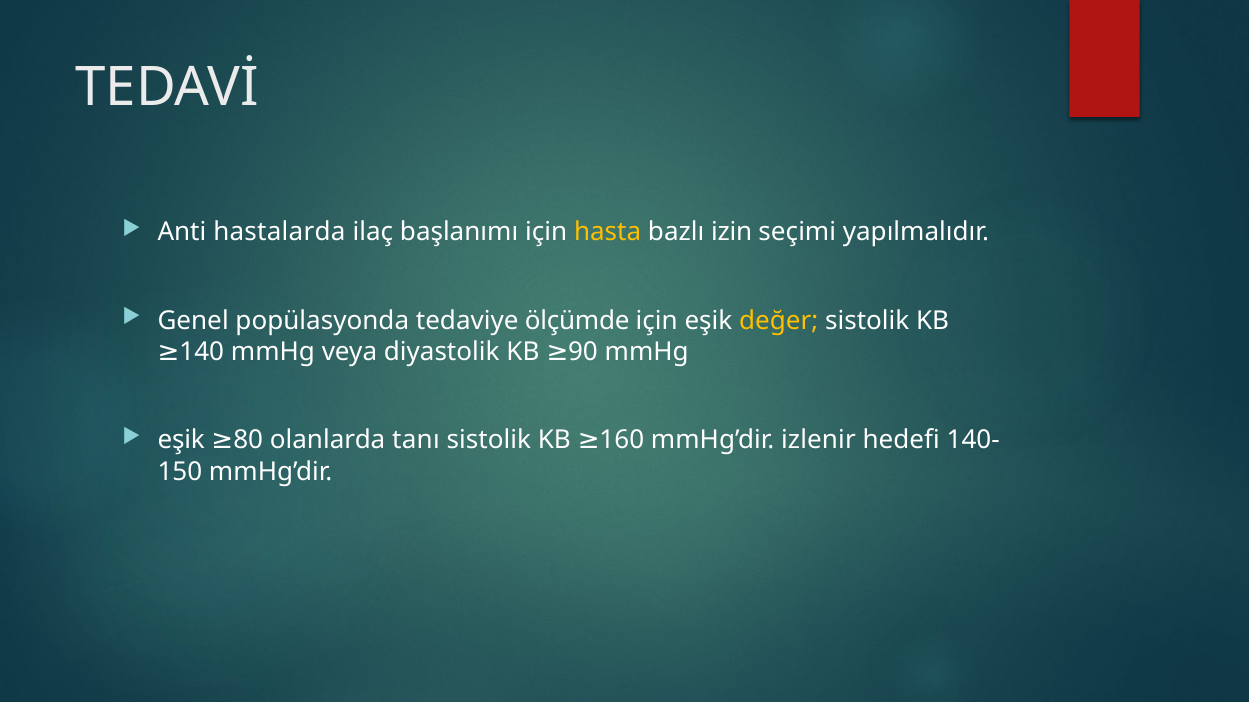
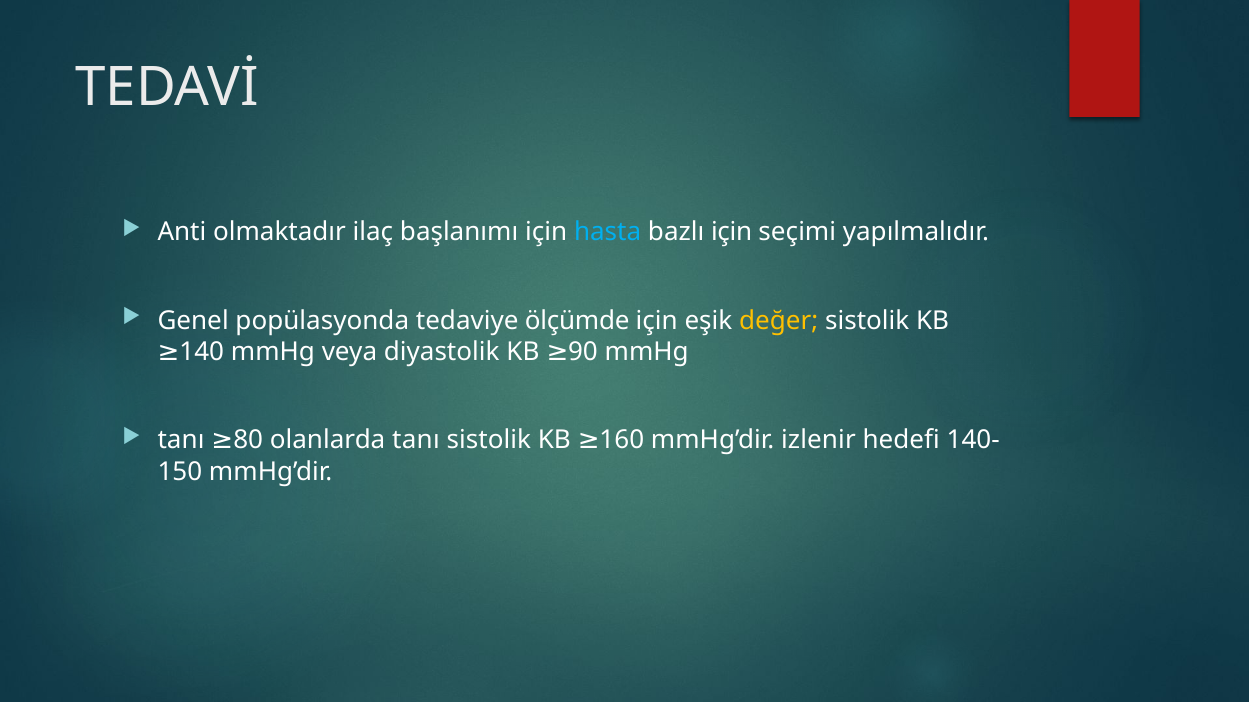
hastalarda: hastalarda -> olmaktadır
hasta colour: yellow -> light blue
bazlı izin: izin -> için
eşik at (181, 441): eşik -> tanı
